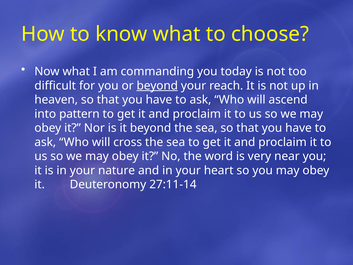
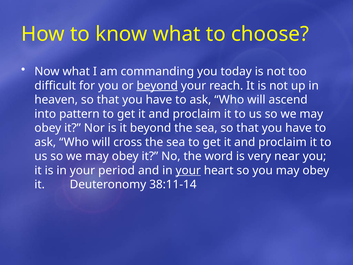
nature: nature -> period
your at (188, 170) underline: none -> present
27:11-14: 27:11-14 -> 38:11-14
